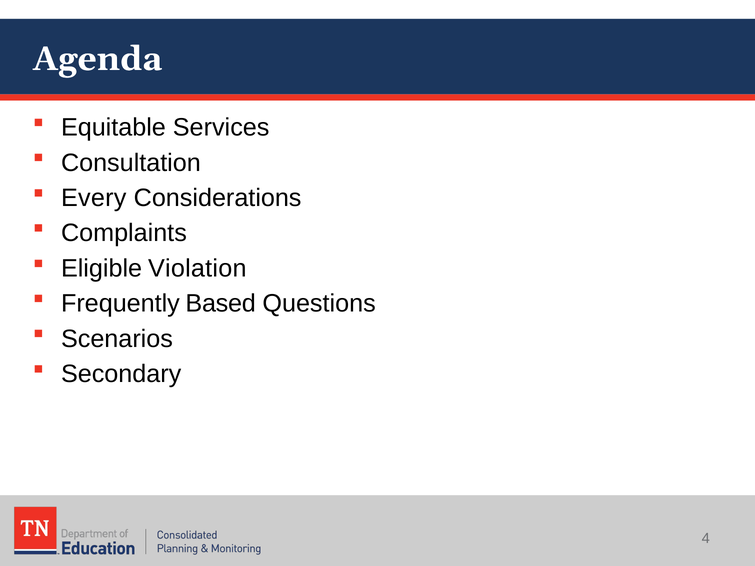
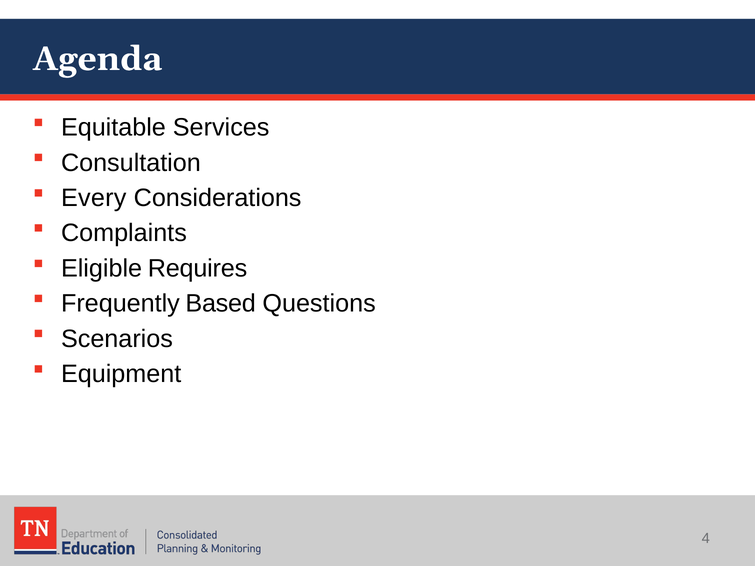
Violation: Violation -> Requires
Secondary: Secondary -> Equipment
